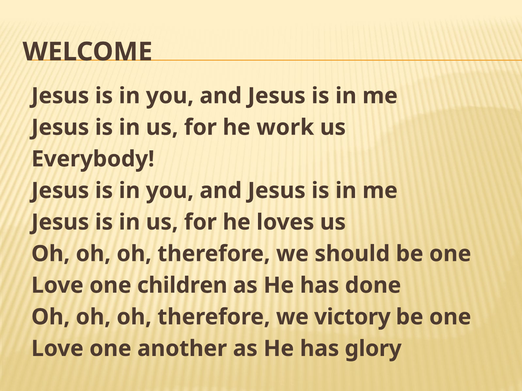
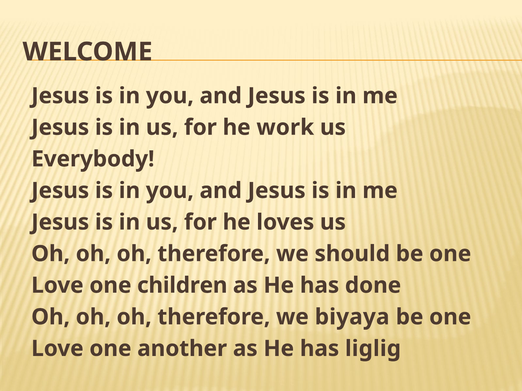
victory: victory -> biyaya
glory: glory -> liglig
